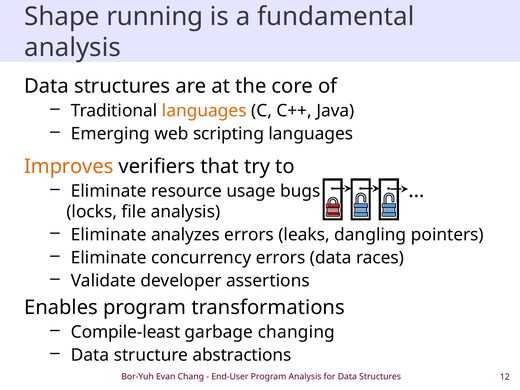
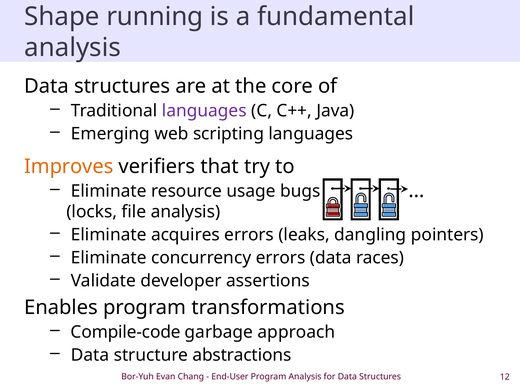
languages at (204, 111) colour: orange -> purple
analyzes: analyzes -> acquires
Compile-least: Compile-least -> Compile-code
changing: changing -> approach
